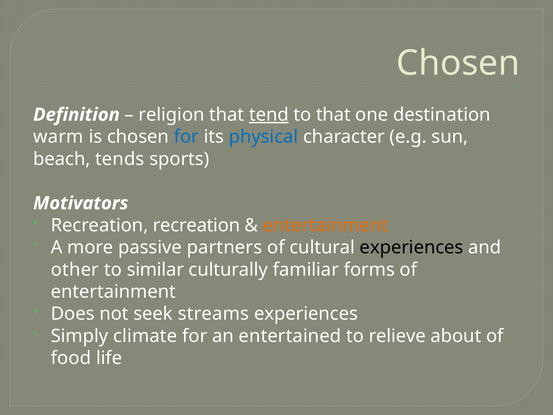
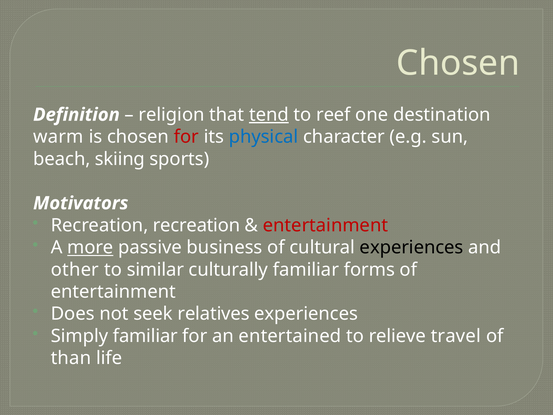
to that: that -> reef
for at (186, 137) colour: blue -> red
tends: tends -> skiing
entertainment at (325, 225) colour: orange -> red
more underline: none -> present
partners: partners -> business
streams: streams -> relatives
Simply climate: climate -> familiar
about: about -> travel
food: food -> than
